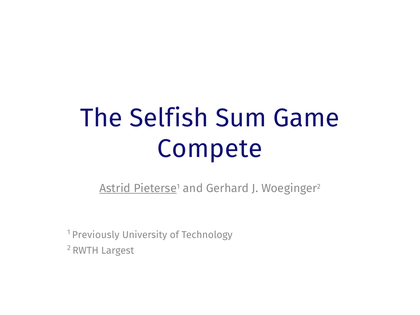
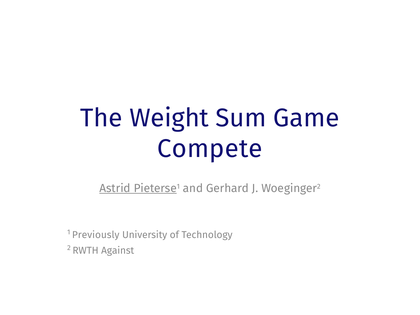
Selfish: Selfish -> Weight
Largest: Largest -> Against
